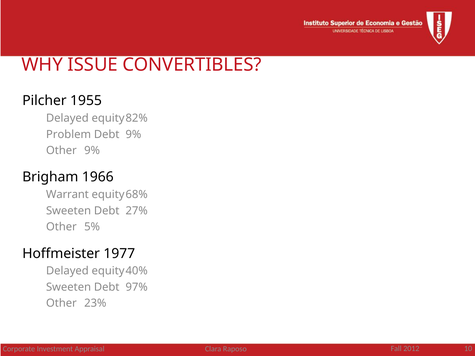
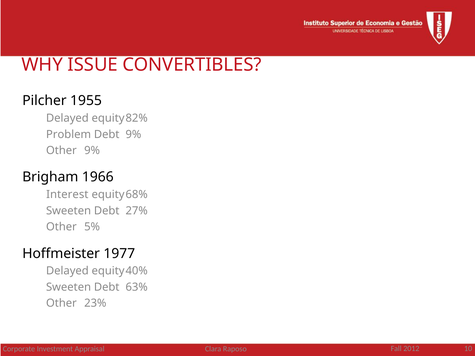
Warrant: Warrant -> Interest
97%: 97% -> 63%
